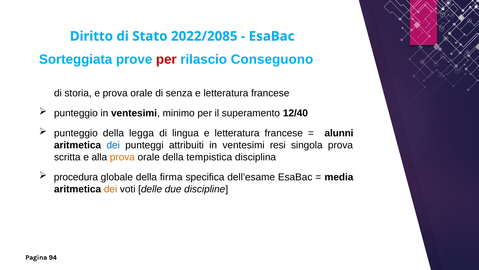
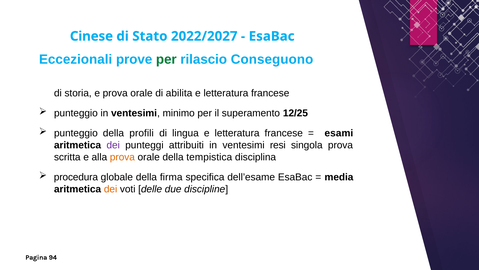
Diritto: Diritto -> Cinese
2022/2085: 2022/2085 -> 2022/2027
Sorteggiata: Sorteggiata -> Eccezionali
per at (166, 59) colour: red -> green
senza: senza -> abilita
12/40: 12/40 -> 12/25
legga: legga -> profili
alunni: alunni -> esami
dei at (113, 145) colour: blue -> purple
